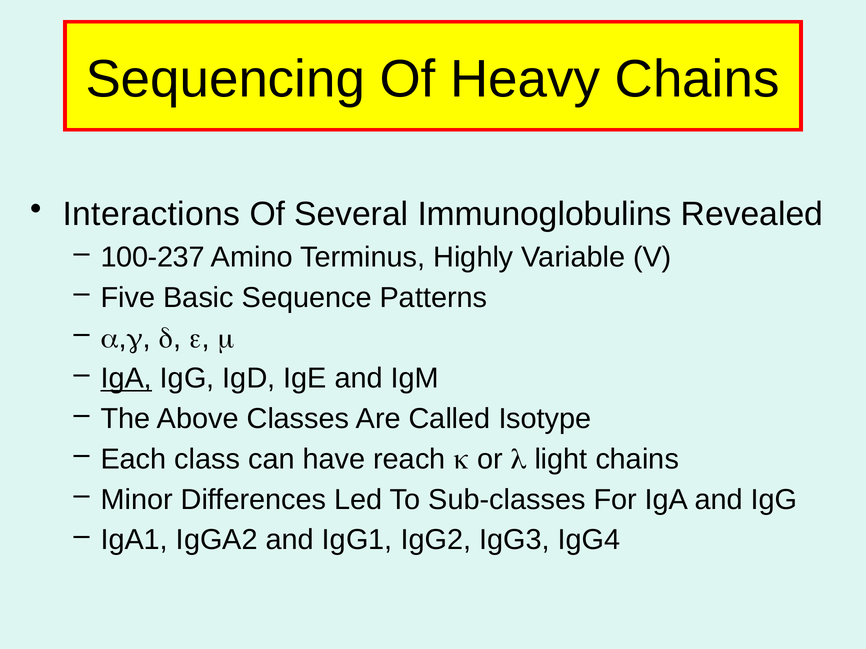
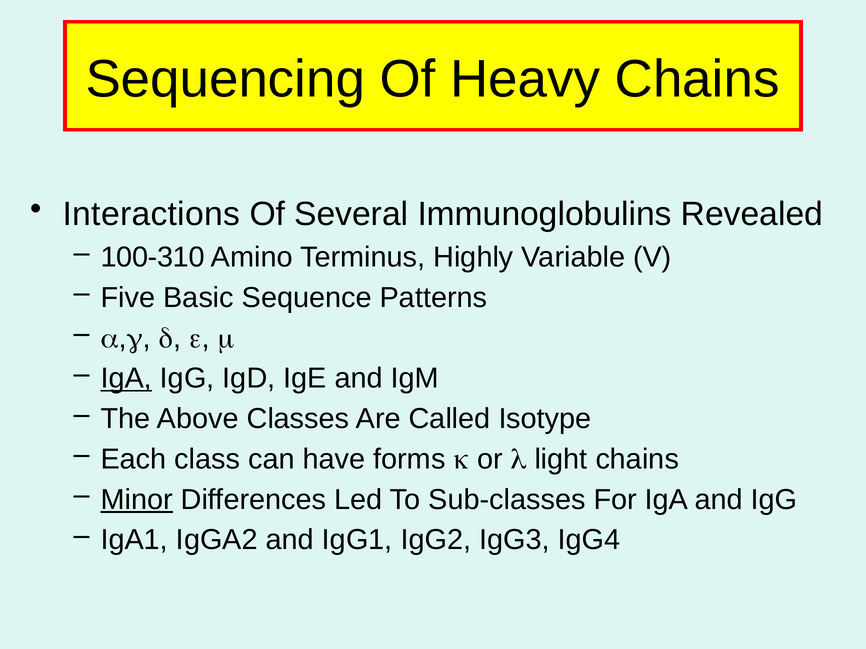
100-237: 100-237 -> 100-310
reach: reach -> forms
Minor underline: none -> present
